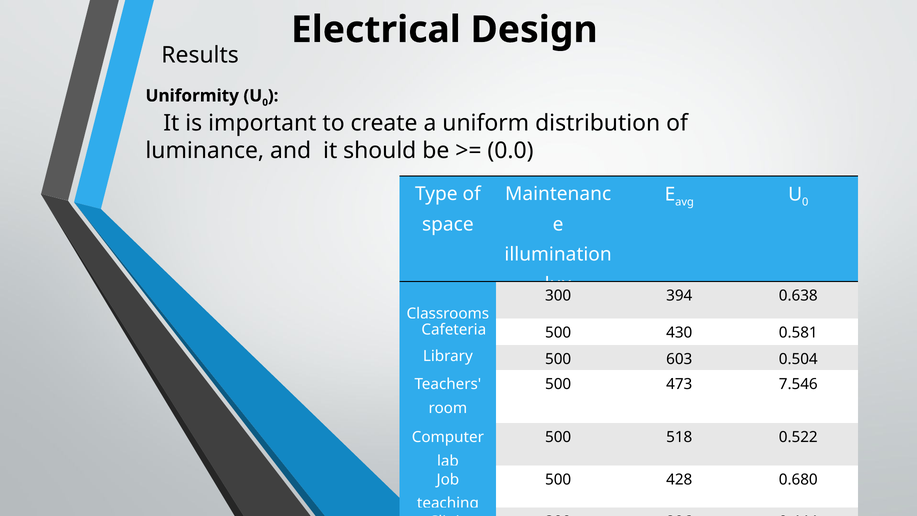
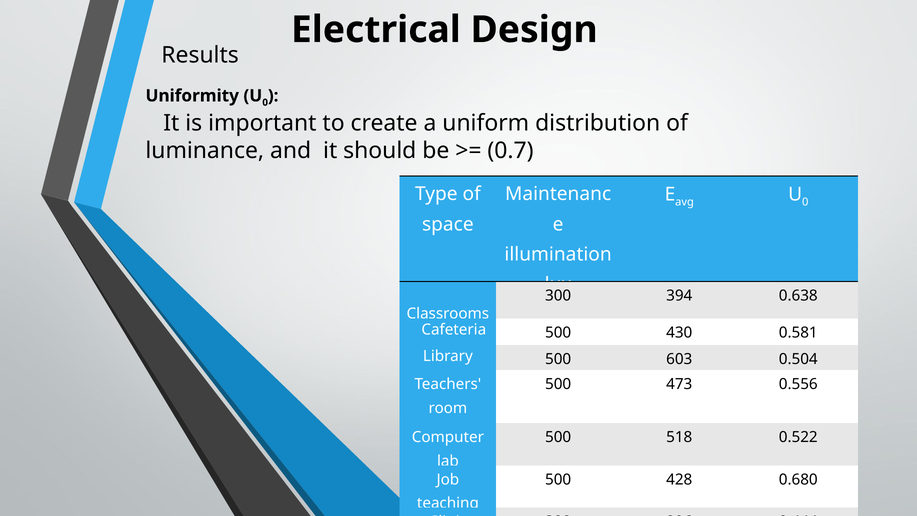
0.0: 0.0 -> 0.7
7.546: 7.546 -> 0.556
